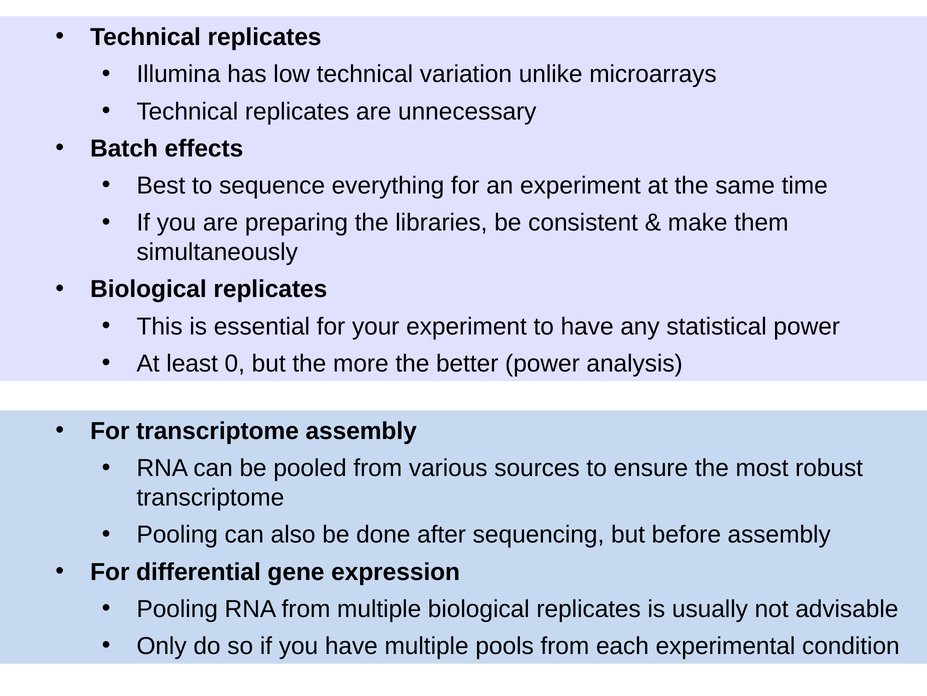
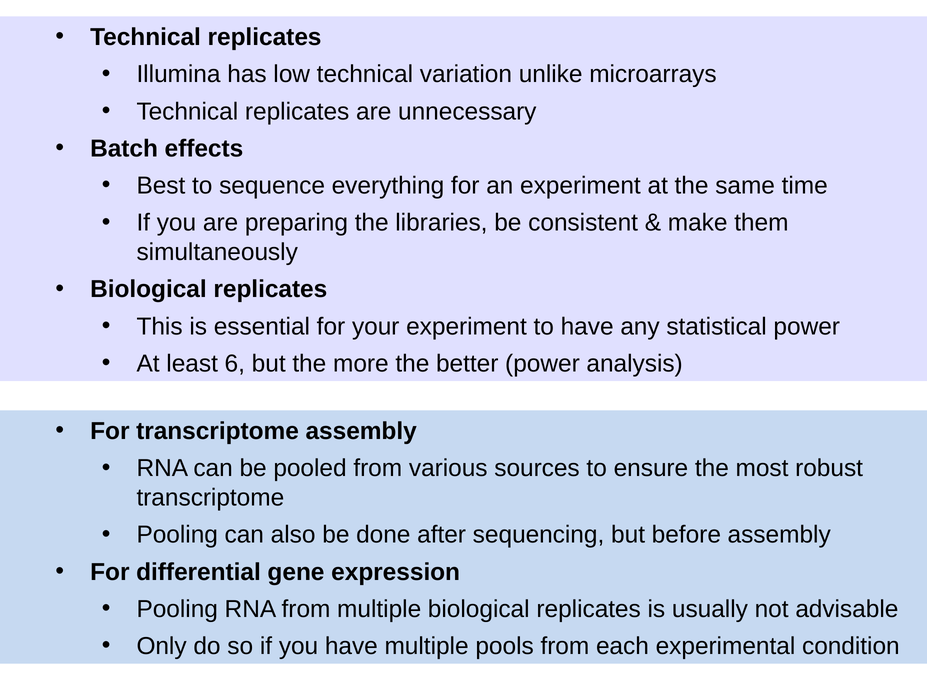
0: 0 -> 6
